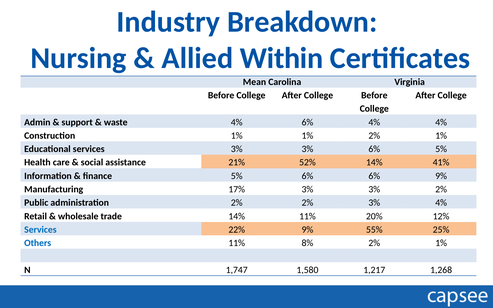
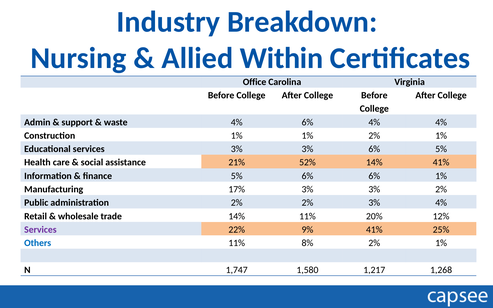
Mean: Mean -> Office
6% 9%: 9% -> 1%
Services at (40, 230) colour: blue -> purple
9% 55%: 55% -> 41%
